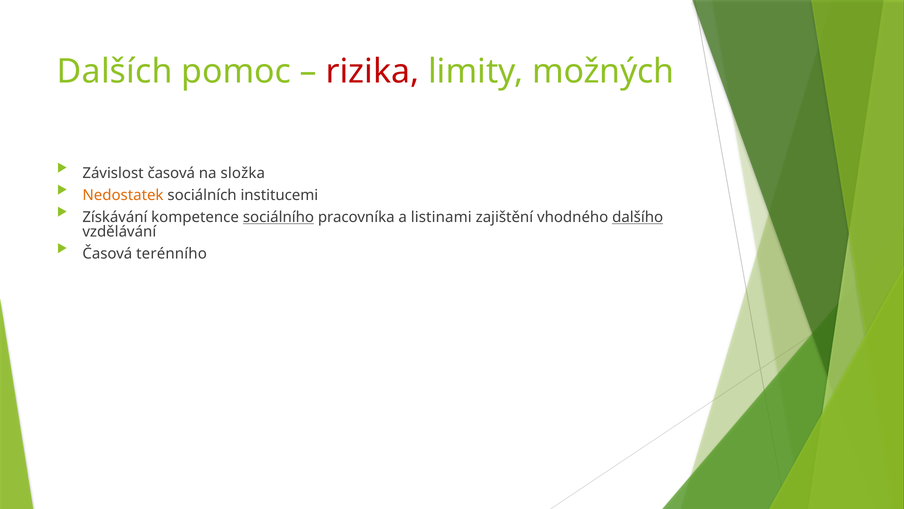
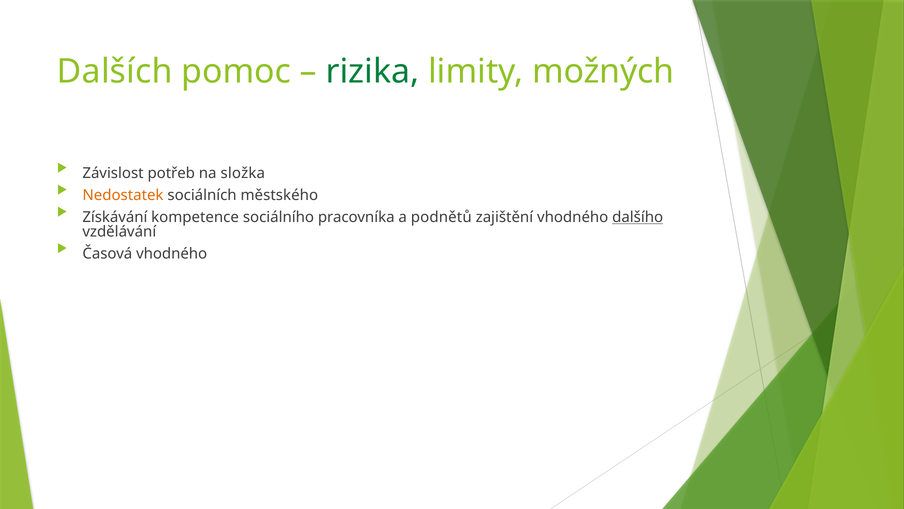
rizika colour: red -> green
Závislost časová: časová -> potřeb
institucemi: institucemi -> městského
sociálního underline: present -> none
listinami: listinami -> podnětů
Časová terénního: terénního -> vhodného
